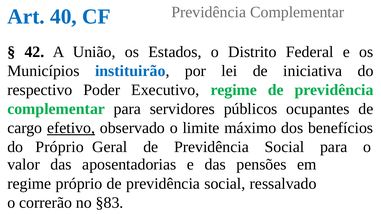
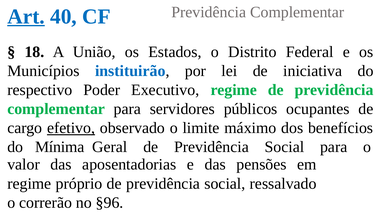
Art underline: none -> present
42: 42 -> 18
do Próprio: Próprio -> Mínima
§83: §83 -> §96
